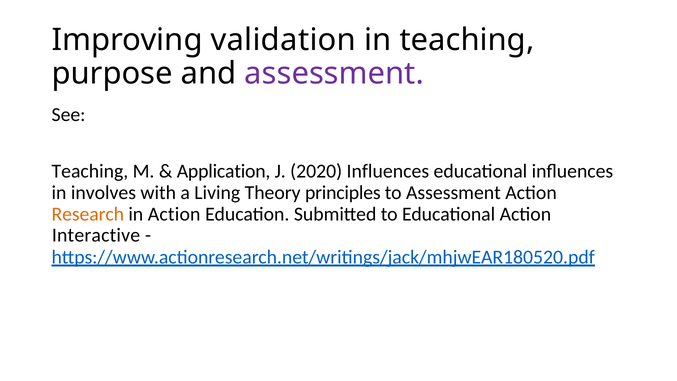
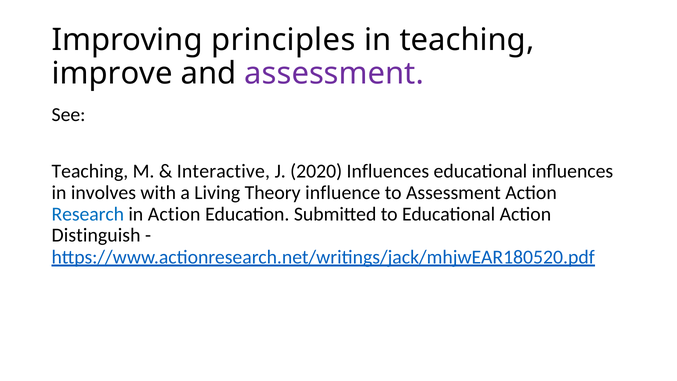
validation: validation -> principles
purpose: purpose -> improve
Application: Application -> Interactive
principles: principles -> influence
Research colour: orange -> blue
Interactive: Interactive -> Distinguish
